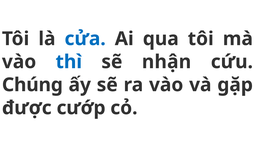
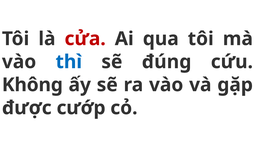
cửa colour: blue -> red
nhận: nhận -> đúng
Chúng: Chúng -> Không
